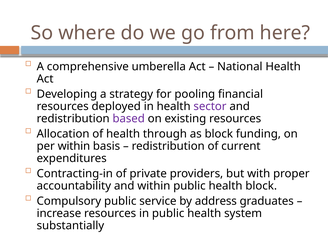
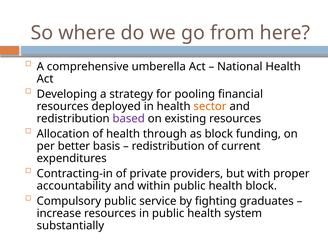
sector colour: purple -> orange
per within: within -> better
address: address -> fighting
